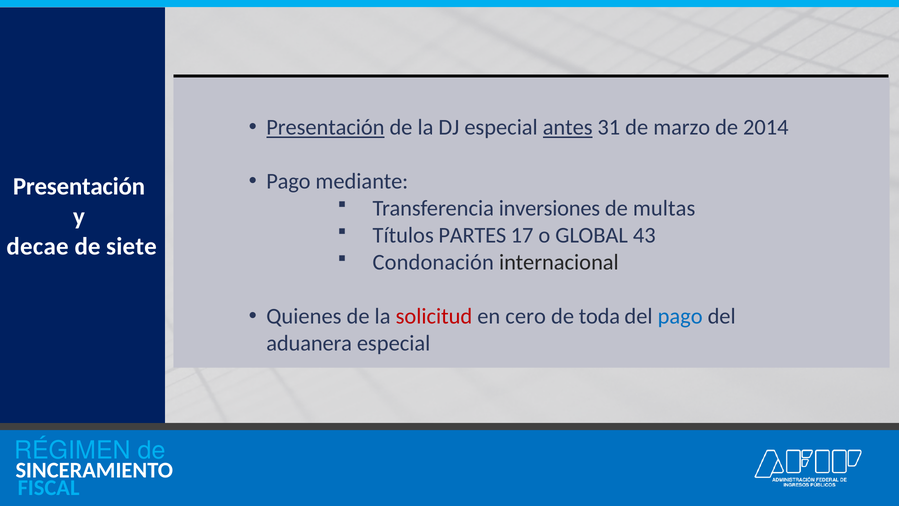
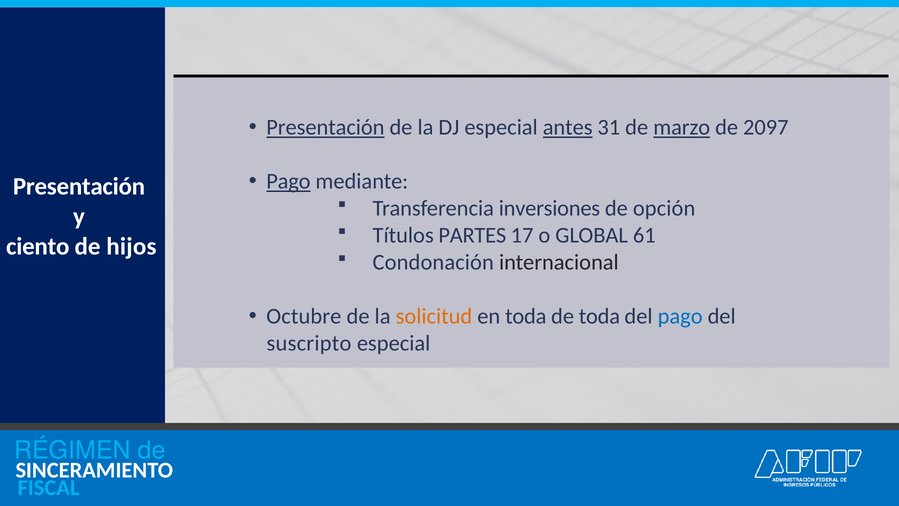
marzo underline: none -> present
2014: 2014 -> 2097
Pago at (288, 181) underline: none -> present
multas: multas -> opción
43: 43 -> 61
decae: decae -> ciento
siete: siete -> hijos
Quienes: Quienes -> Octubre
solicitud colour: red -> orange
en cero: cero -> toda
aduanera: aduanera -> suscripto
